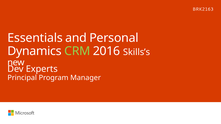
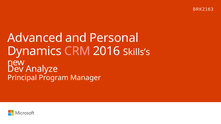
Essentials: Essentials -> Advanced
CRM colour: light green -> pink
Experts: Experts -> Analyze
